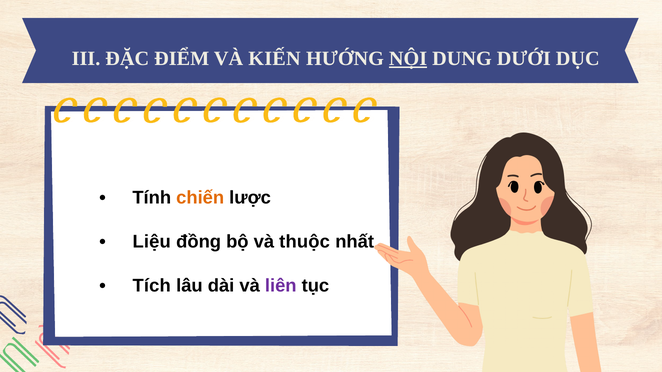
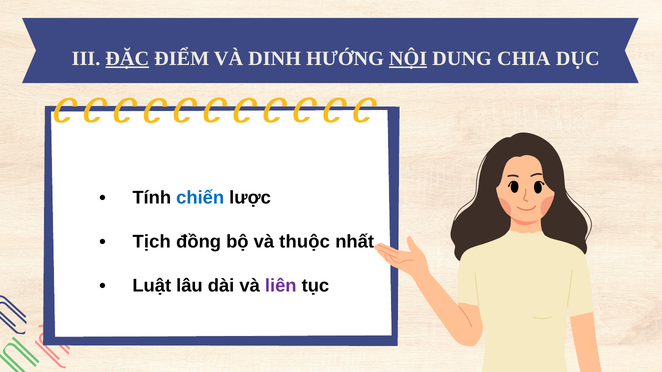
ĐẶC underline: none -> present
KIẾN: KIẾN -> DINH
DƯỚI: DƯỚI -> CHIA
chiến colour: orange -> blue
Liệu: Liệu -> Tịch
Tích: Tích -> Luật
